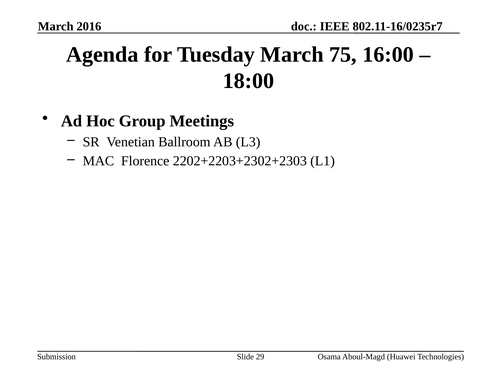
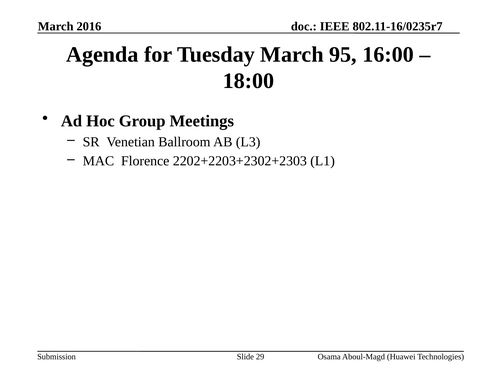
75: 75 -> 95
